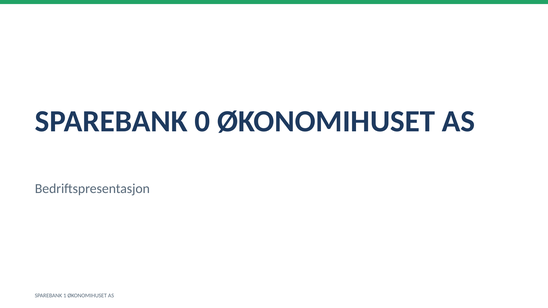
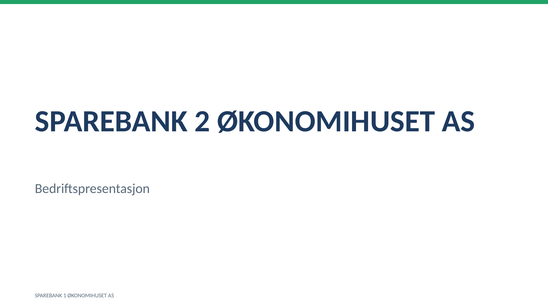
0: 0 -> 2
